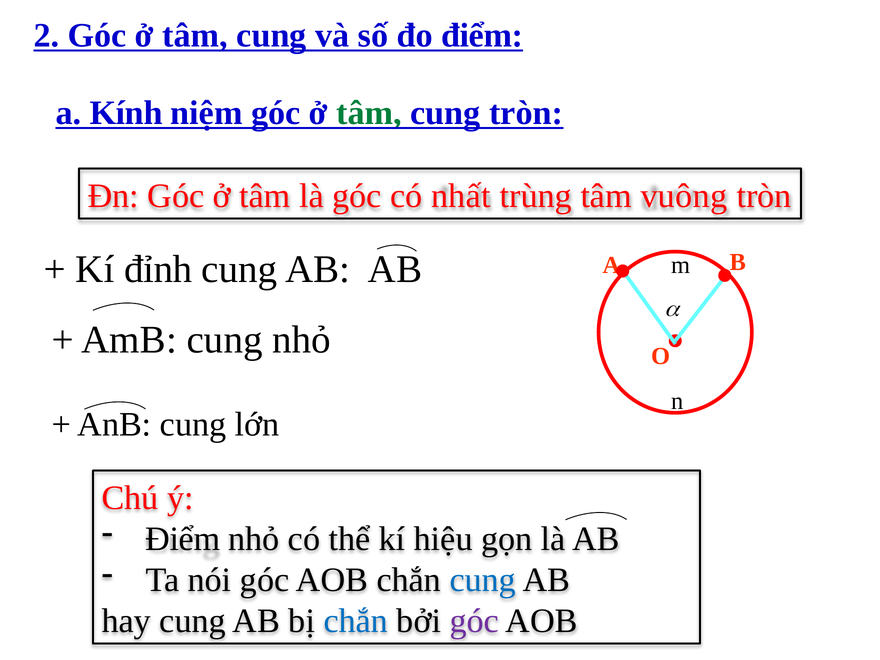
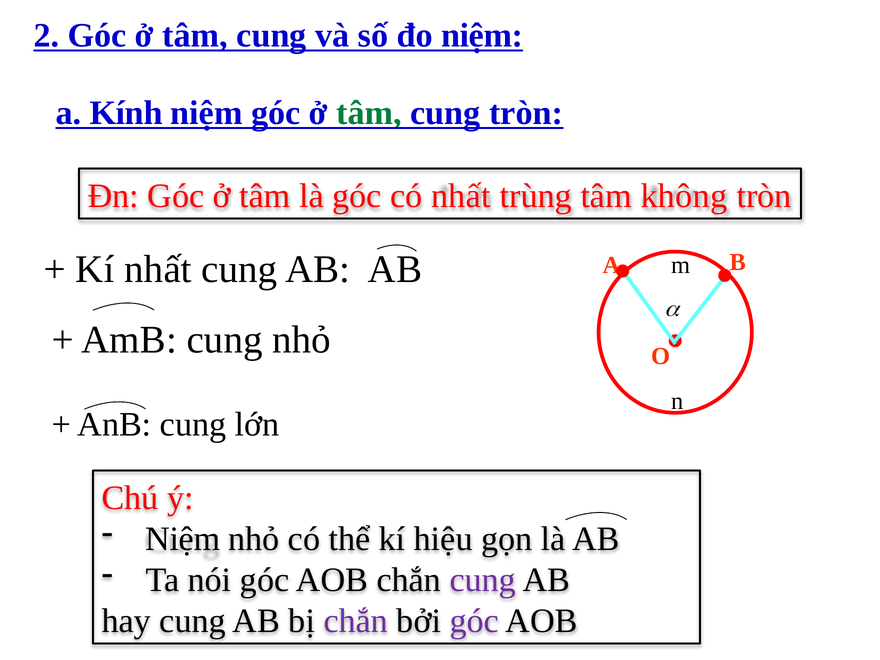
đo điểm: điểm -> niệm
vuông: vuông -> không
Kí đỉnh: đỉnh -> nhất
Điểm at (183, 539): Điểm -> Niệm
cung at (483, 580) colour: blue -> purple
chắn at (356, 621) colour: blue -> purple
